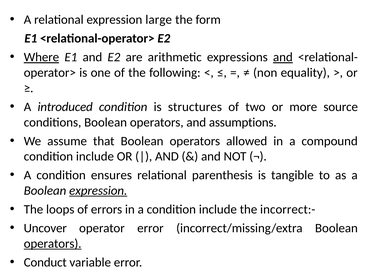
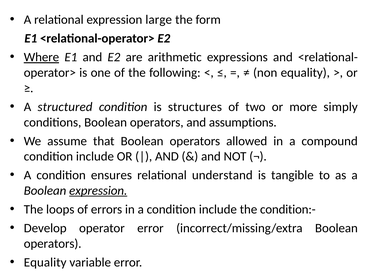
and at (283, 57) underline: present -> none
introduced: introduced -> structured
source: source -> simply
parenthesis: parenthesis -> understand
incorrect:-: incorrect:- -> condition:-
Uncover: Uncover -> Develop
operators at (53, 244) underline: present -> none
Conduct at (45, 263): Conduct -> Equality
